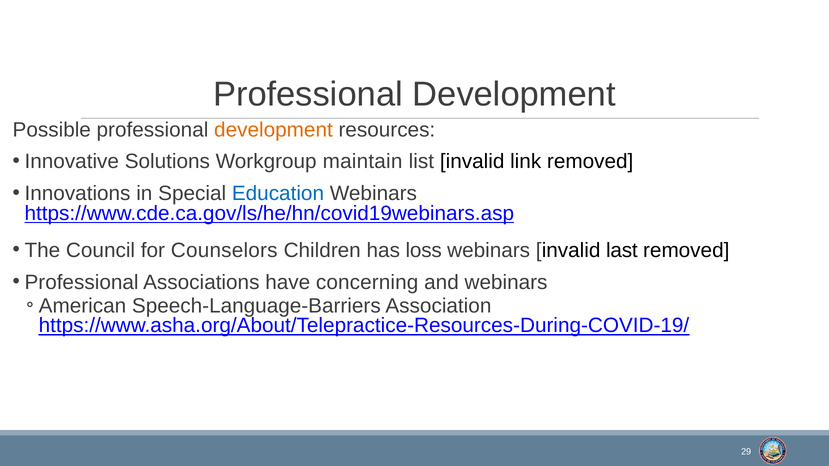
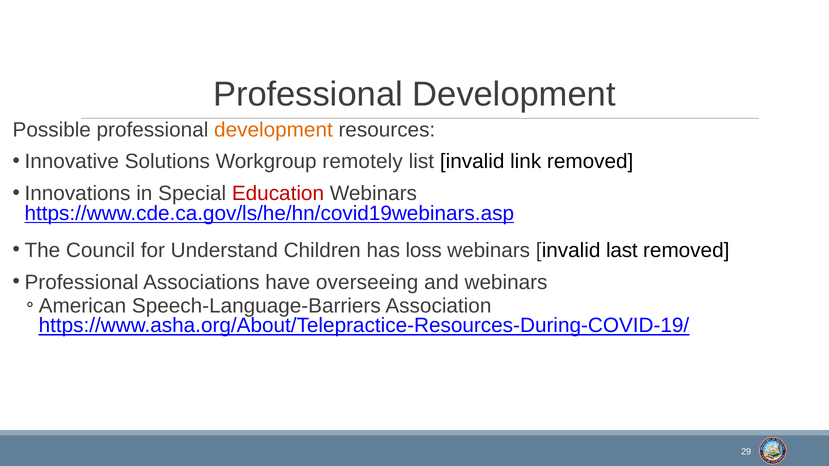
maintain: maintain -> remotely
Education colour: blue -> red
Counselors: Counselors -> Understand
concerning: concerning -> overseeing
